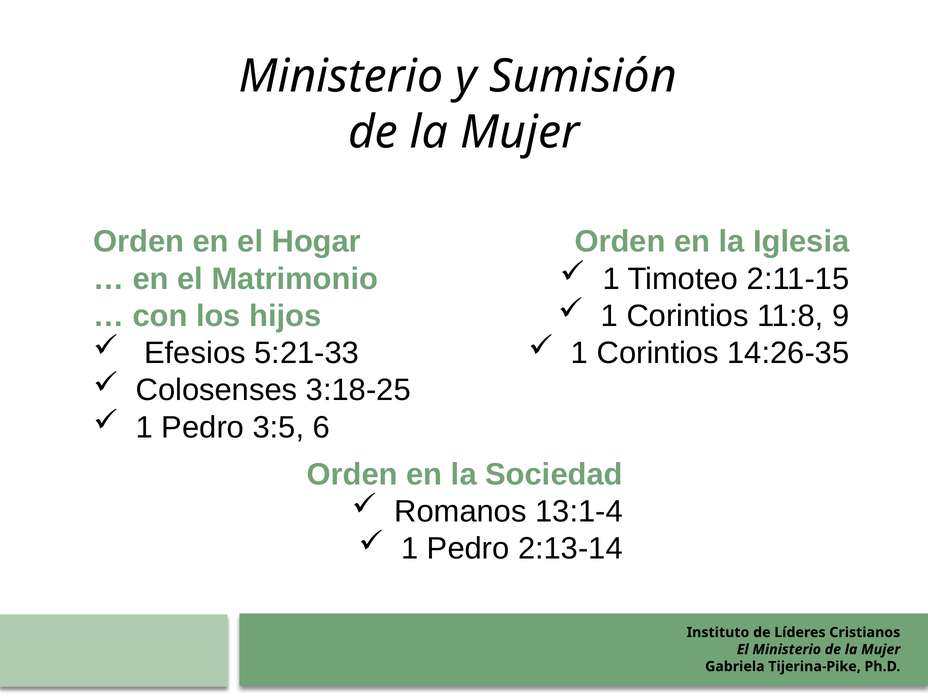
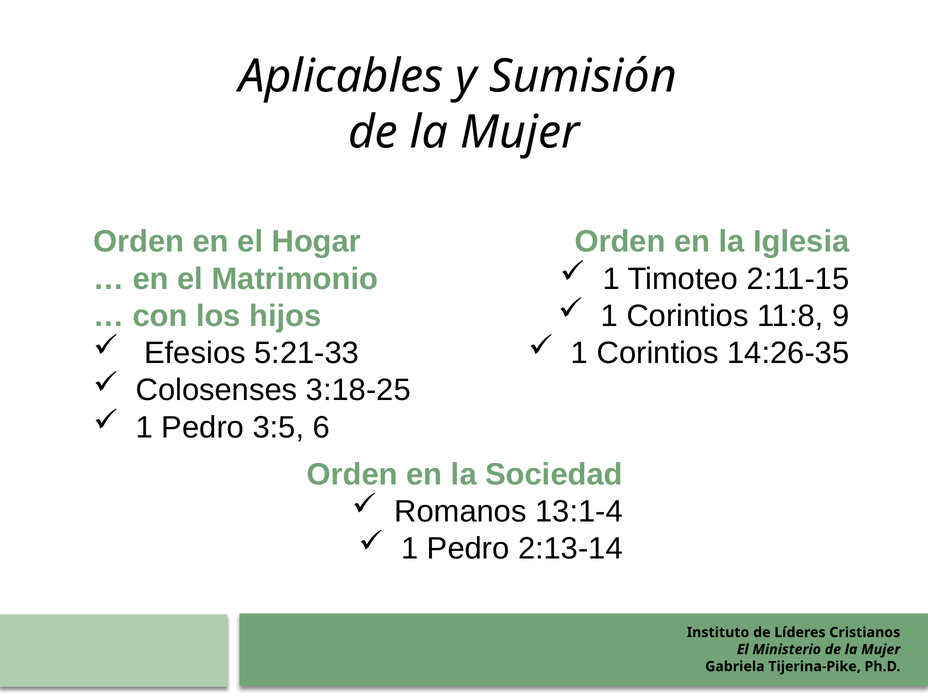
Ministerio at (341, 77): Ministerio -> Aplicables
